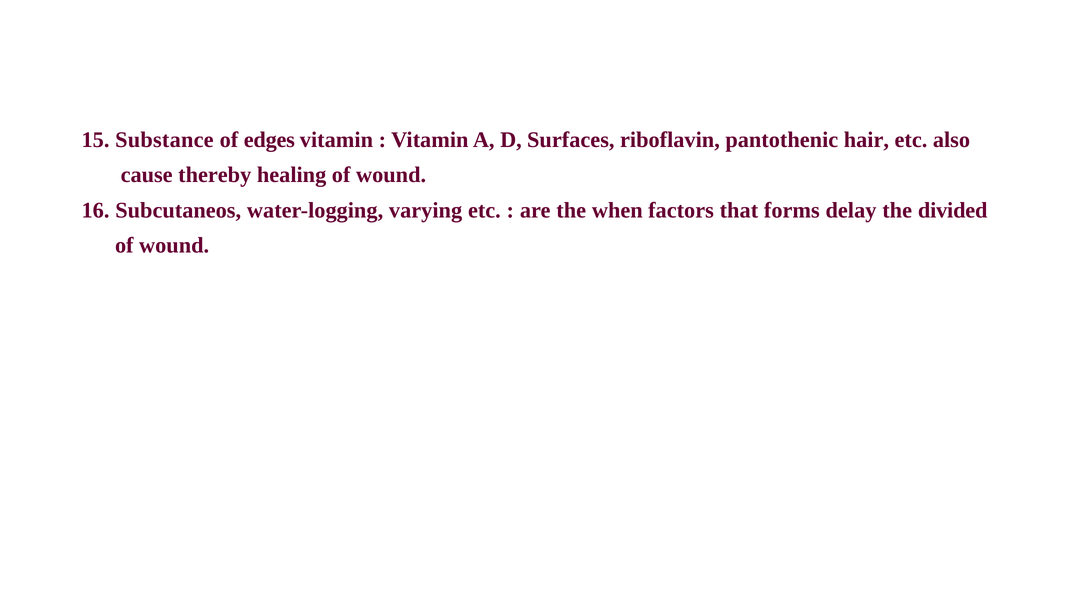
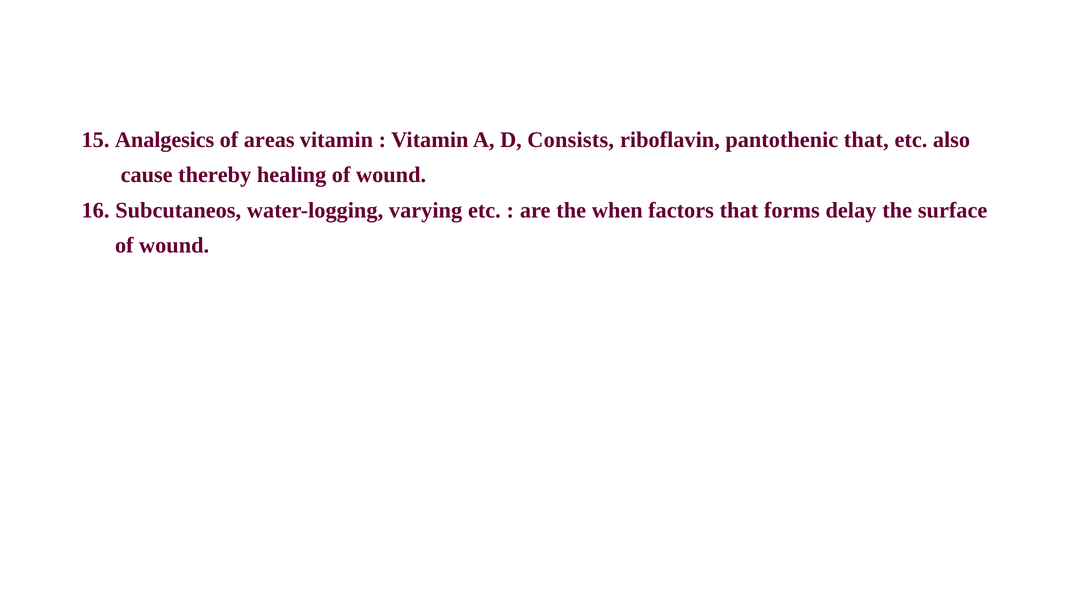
Substance: Substance -> Analgesics
edges: edges -> areas
Surfaces: Surfaces -> Consists
pantothenic hair: hair -> that
divided: divided -> surface
